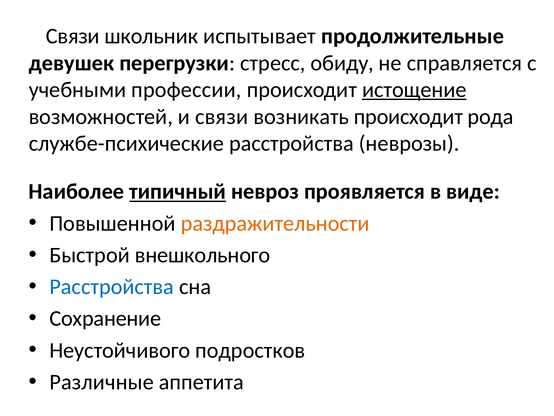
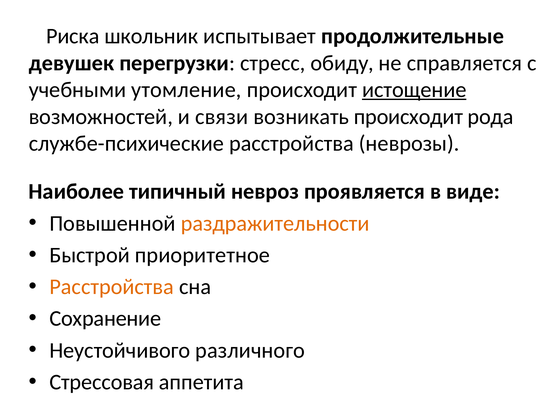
Связи at (73, 36): Связи -> Риска
профессии: профессии -> утомление
типичный underline: present -> none
внешкольного: внешкольного -> приоритетное
Расстройства at (112, 286) colour: blue -> orange
подростков: подростков -> различного
Различные: Различные -> Стрессовая
